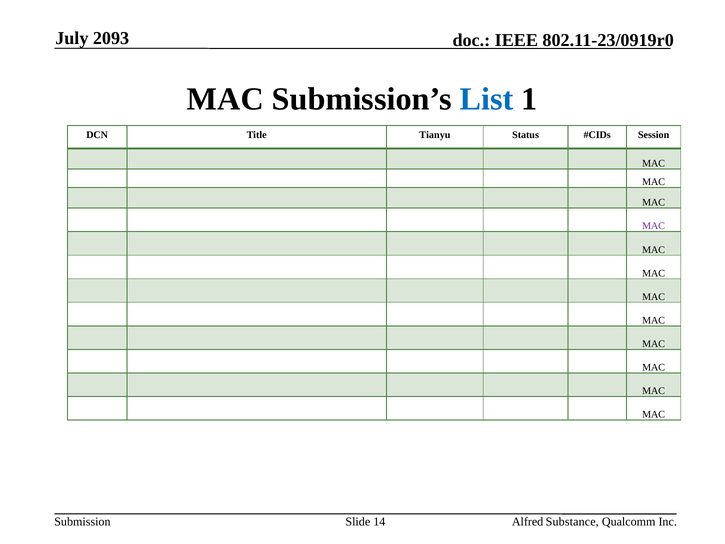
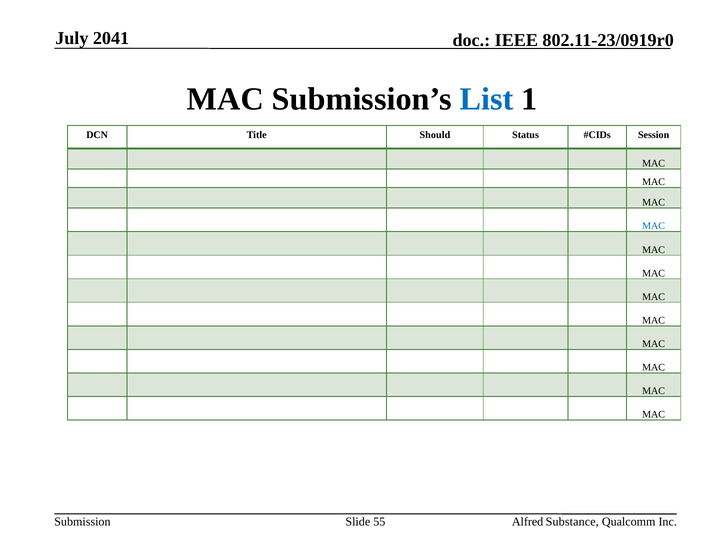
2093: 2093 -> 2041
Tianyu: Tianyu -> Should
MAC at (654, 226) colour: purple -> blue
14: 14 -> 55
